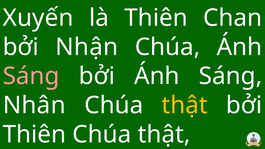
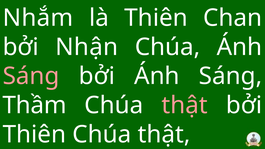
Xuyến: Xuyến -> Nhắm
Nhân: Nhân -> Thầm
thật at (185, 105) colour: yellow -> pink
